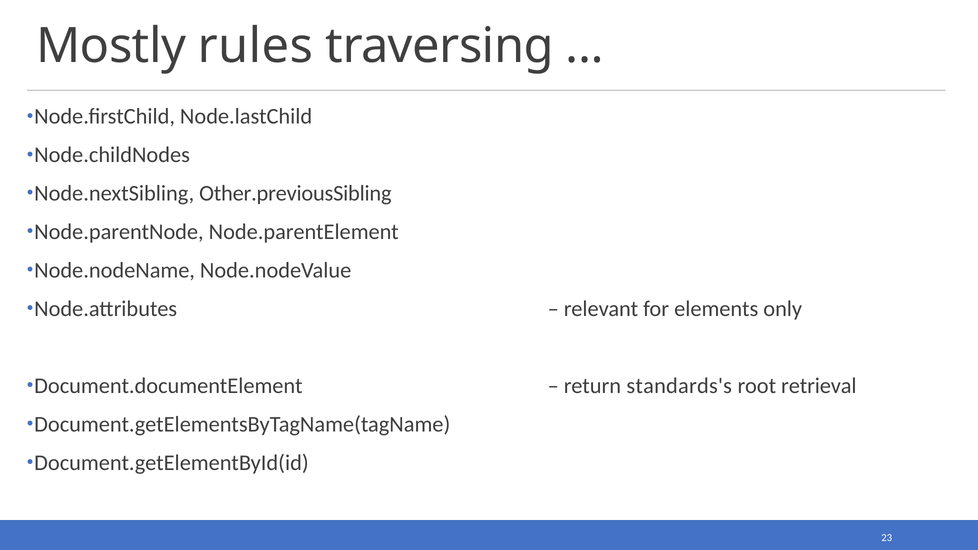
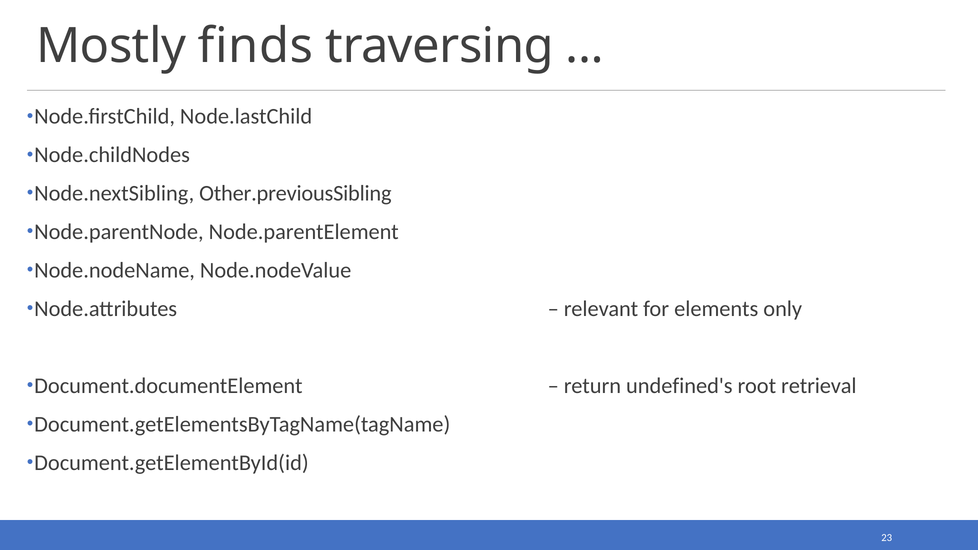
rules: rules -> finds
standards's: standards's -> undefined's
